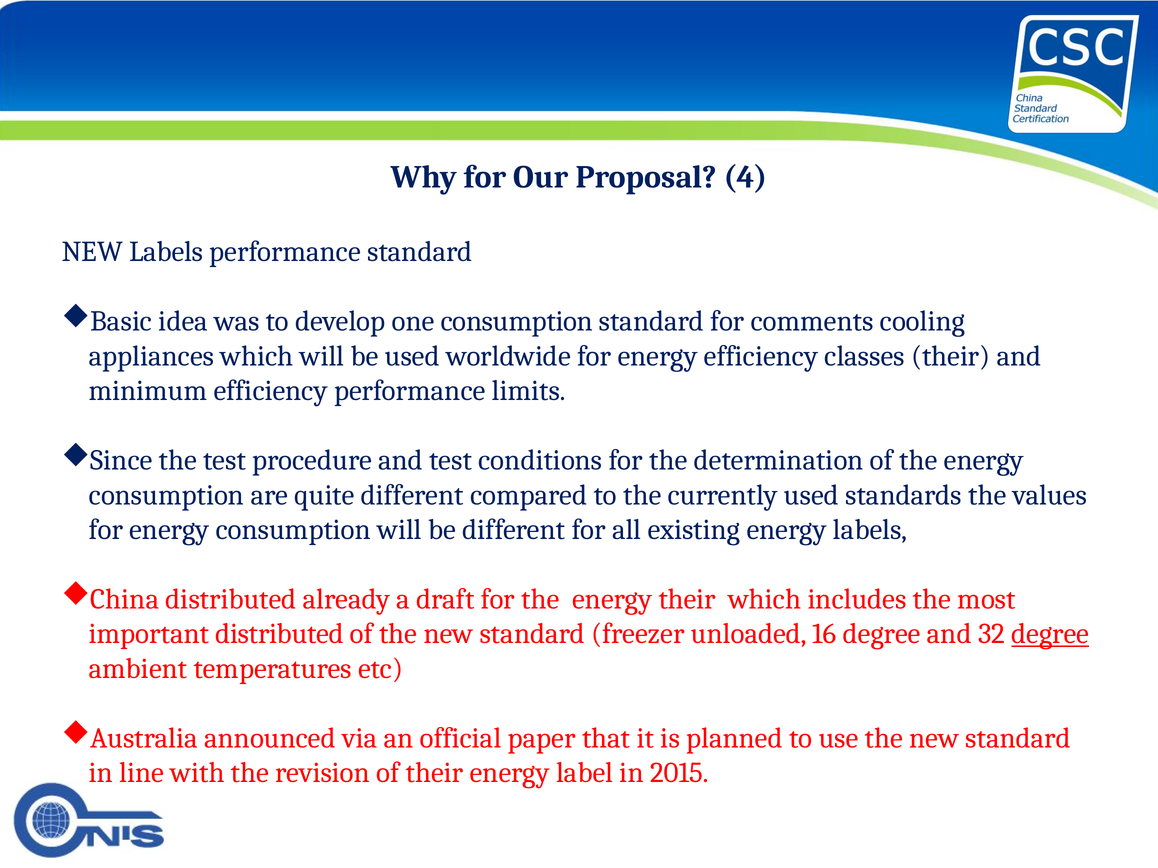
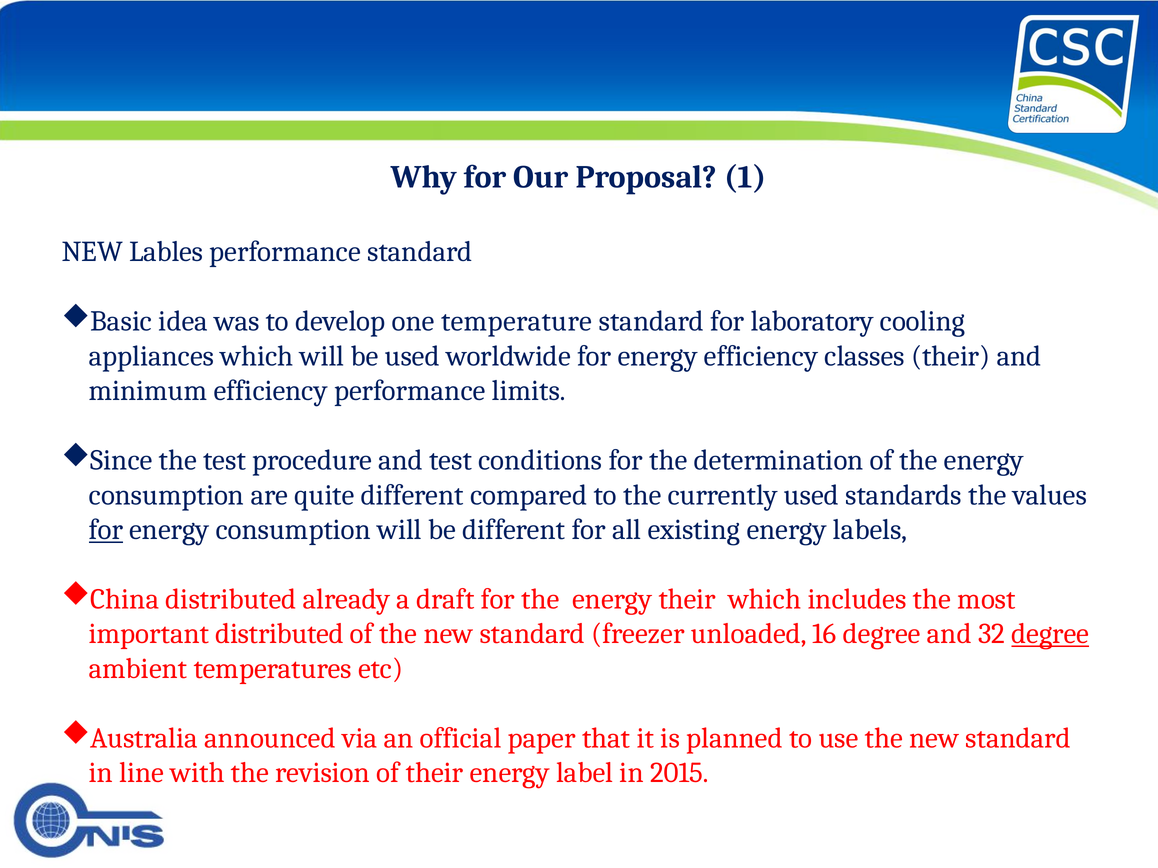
4: 4 -> 1
NEW Labels: Labels -> Lables
one consumption: consumption -> temperature
comments: comments -> laboratory
for at (106, 530) underline: none -> present
